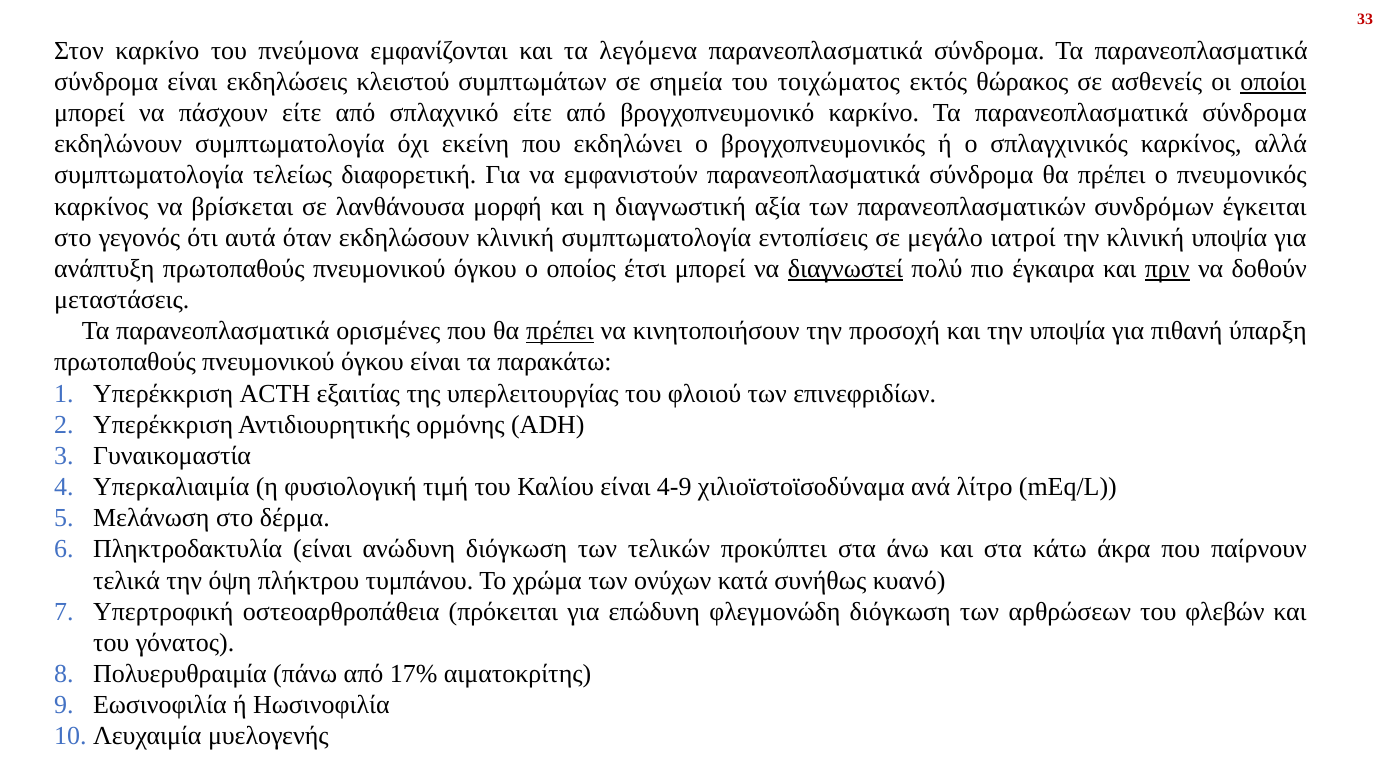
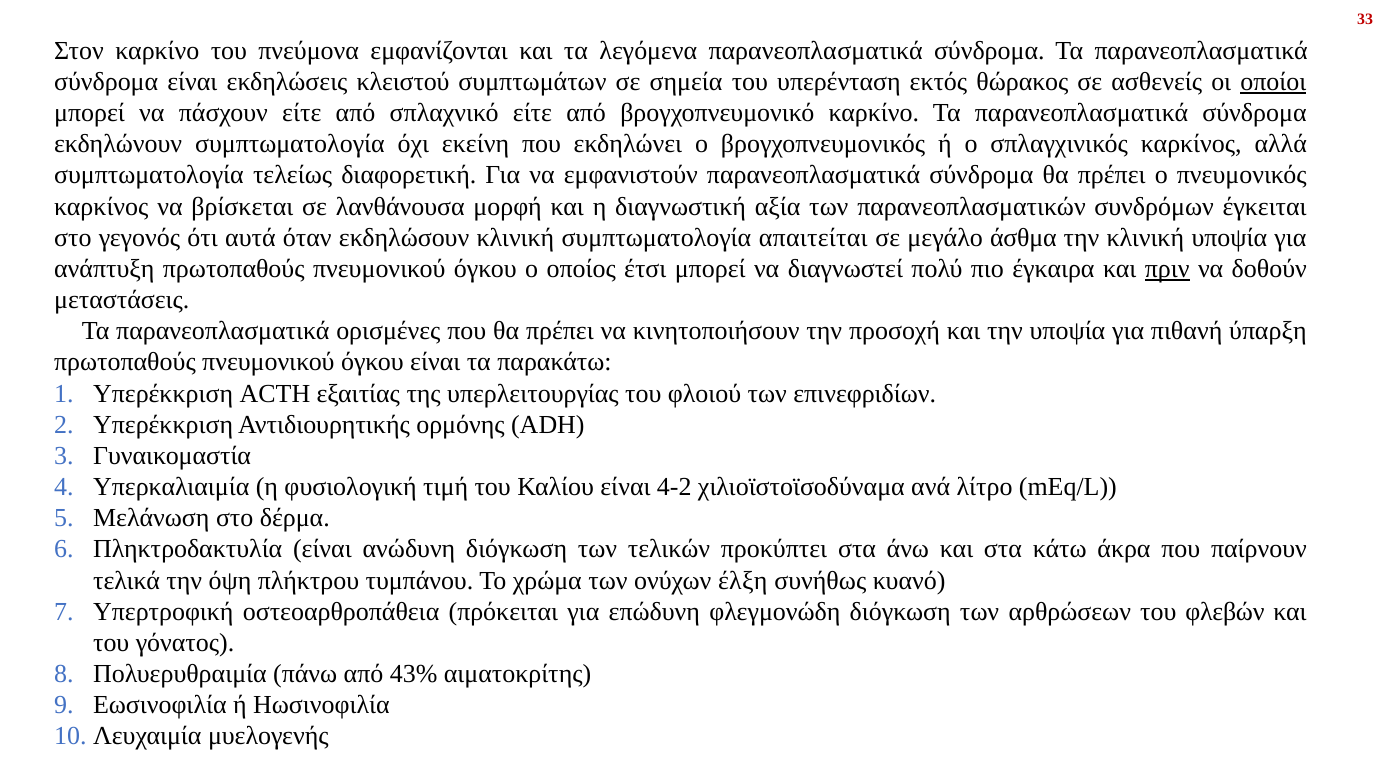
τοιχώματος: τοιχώματος -> υπερένταση
εντοπίσεις: εντοπίσεις -> απαιτείται
ιατροί: ιατροί -> άσθμα
διαγνωστεί underline: present -> none
πρέπει at (560, 331) underline: present -> none
4-9: 4-9 -> 4-2
κατά: κατά -> έλξη
17%: 17% -> 43%
